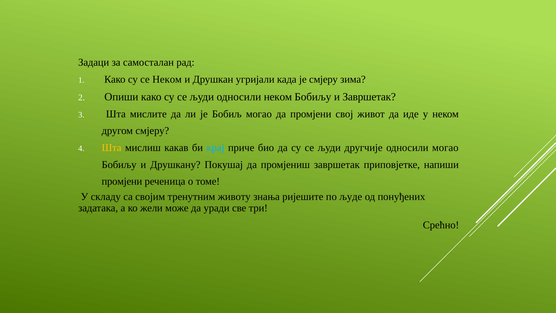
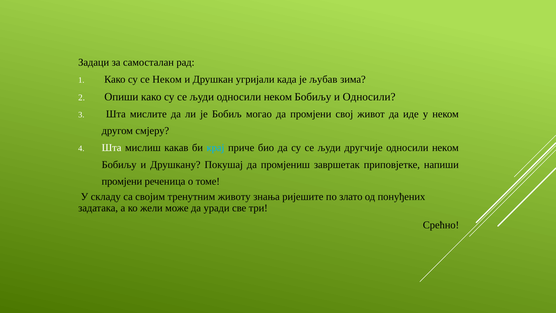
је смјеру: смјеру -> љубав
и Завршетак: Завршетак -> Односили
Шта at (112, 148) colour: yellow -> white
другчије односили могао: могао -> неком
људе: људе -> злато
